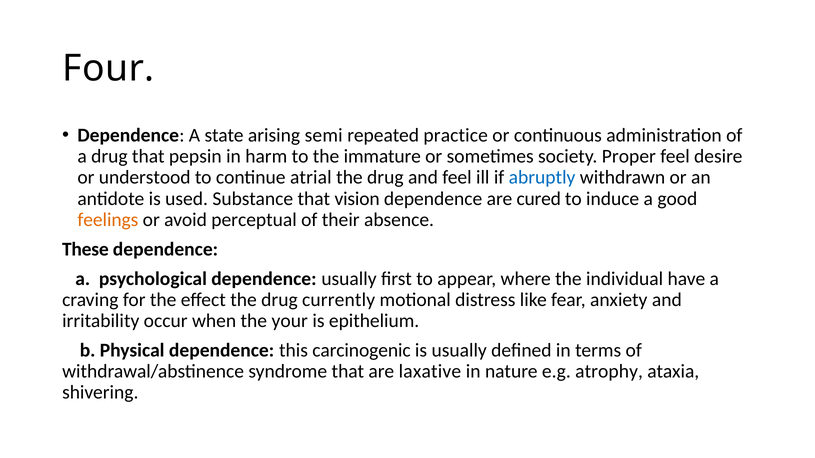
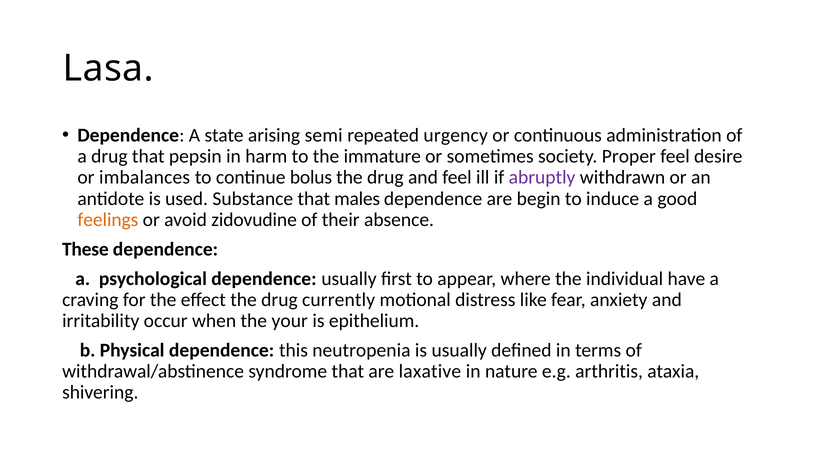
Four: Four -> Lasa
practice: practice -> urgency
understood: understood -> imbalances
atrial: atrial -> bolus
abruptly colour: blue -> purple
vision: vision -> males
cured: cured -> begin
perceptual: perceptual -> zidovudine
carcinogenic: carcinogenic -> neutropenia
atrophy: atrophy -> arthritis
